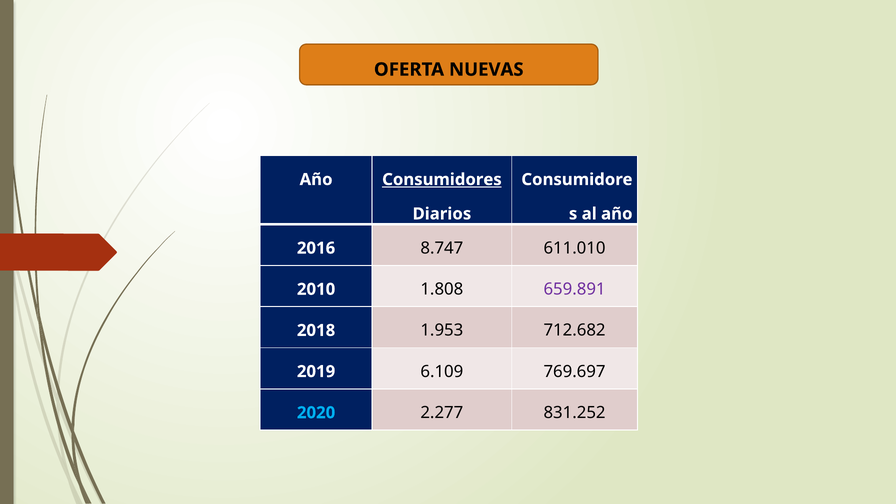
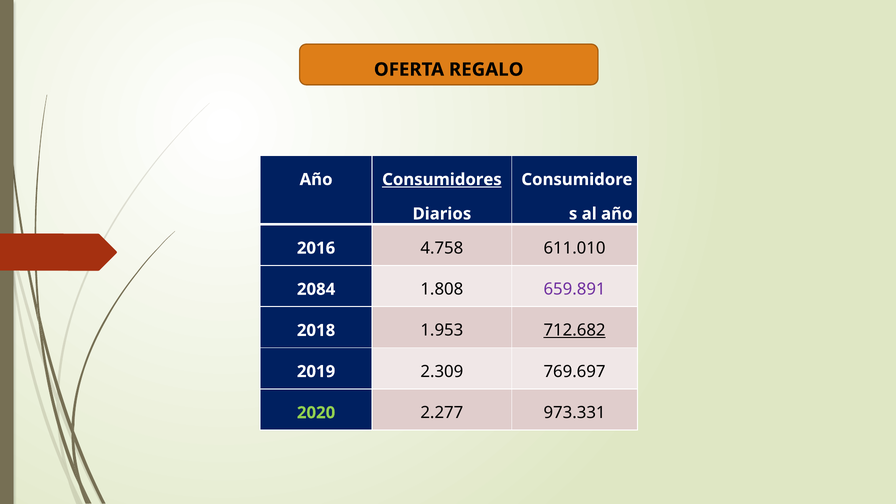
NUEVAS: NUEVAS -> REGALO
8.747: 8.747 -> 4.758
2010: 2010 -> 2084
712.682 underline: none -> present
6.109: 6.109 -> 2.309
2020 colour: light blue -> light green
831.252: 831.252 -> 973.331
